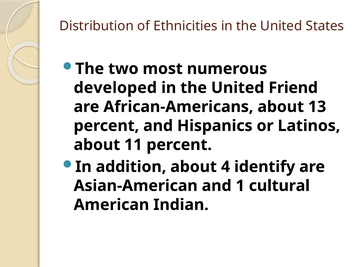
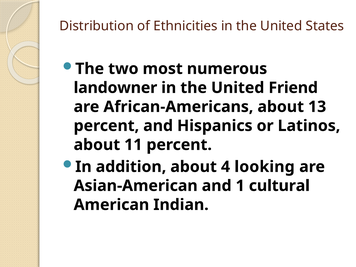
developed: developed -> landowner
identify: identify -> looking
